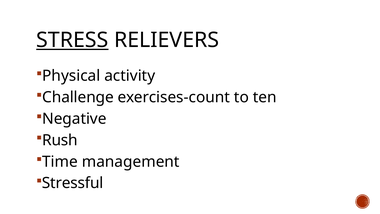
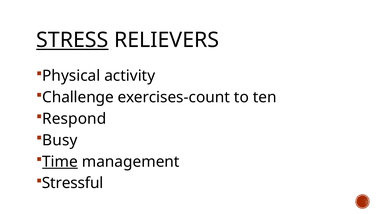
Negative: Negative -> Respond
Rush: Rush -> Busy
Time underline: none -> present
